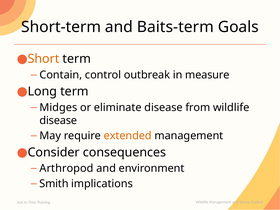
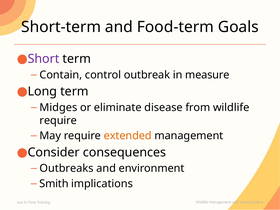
Baits-term: Baits-term -> Food-term
Short colour: orange -> purple
disease at (58, 121): disease -> require
Arthropod: Arthropod -> Outbreaks
